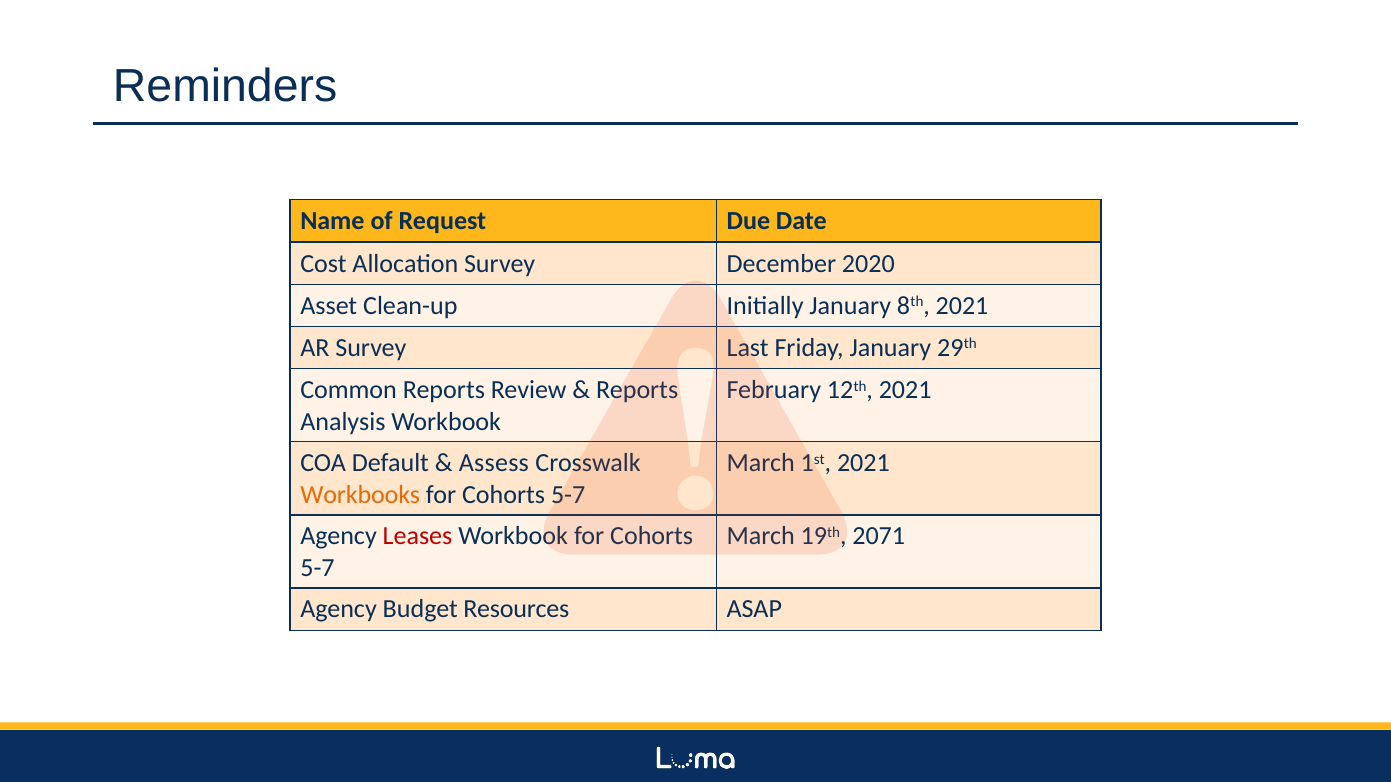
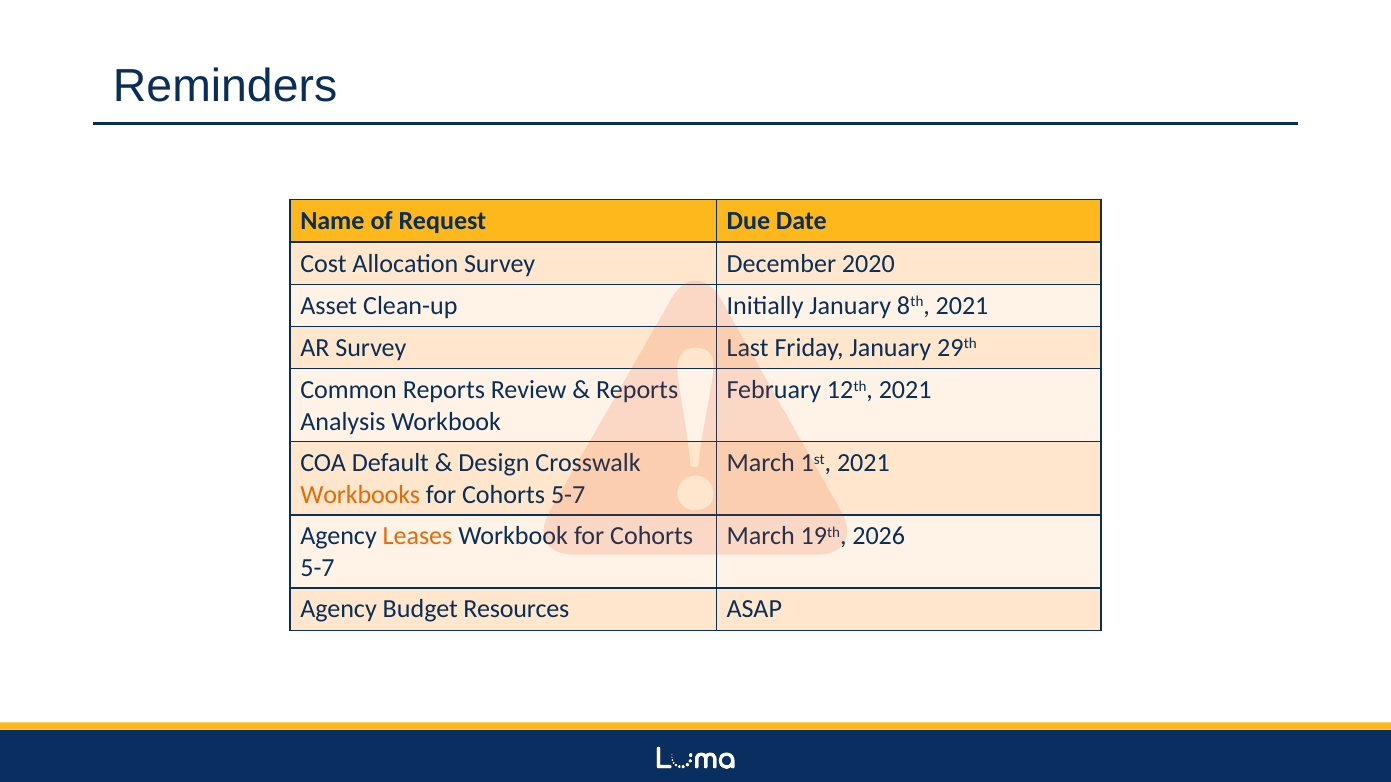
Assess: Assess -> Design
Leases colour: red -> orange
2071: 2071 -> 2026
